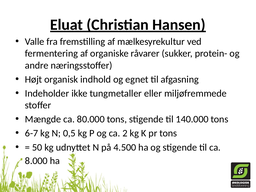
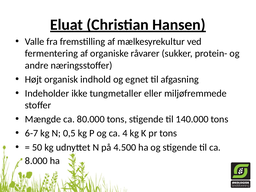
2: 2 -> 4
